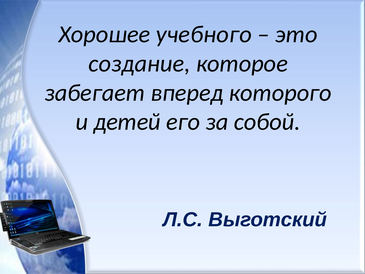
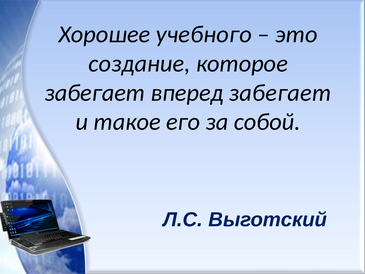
вперед которого: которого -> забегает
детей: детей -> такое
